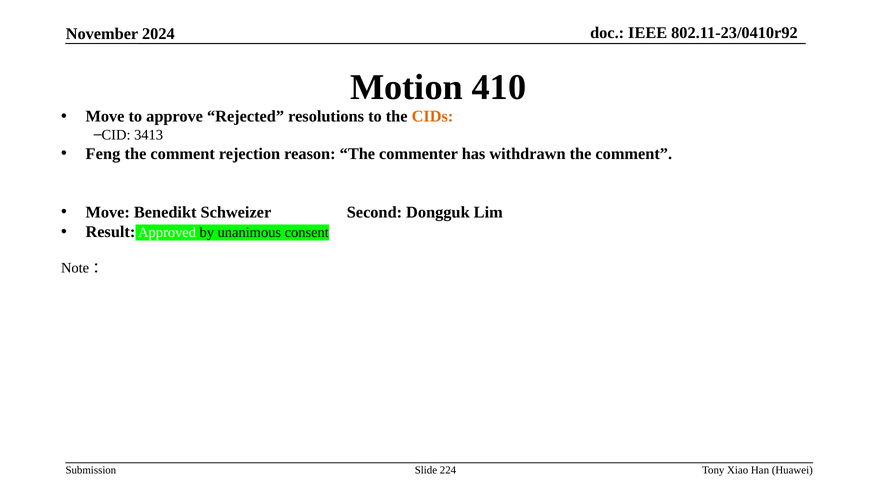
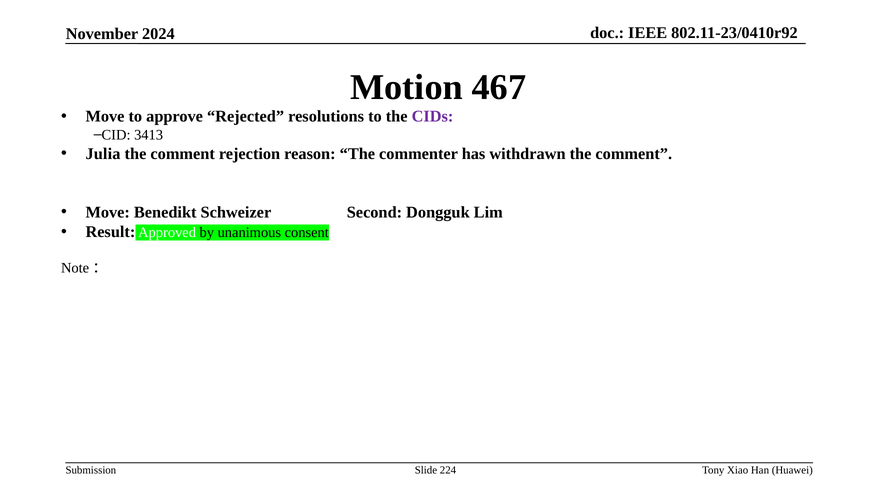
410: 410 -> 467
CIDs colour: orange -> purple
Feng: Feng -> Julia
